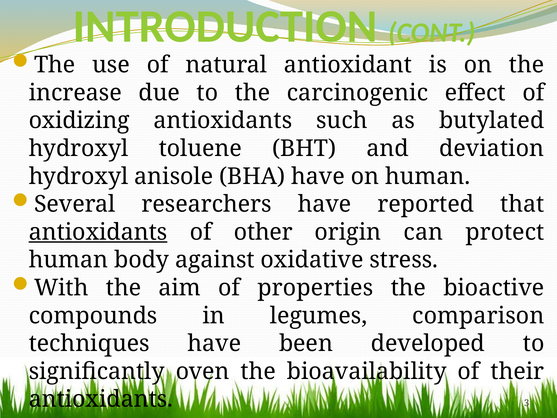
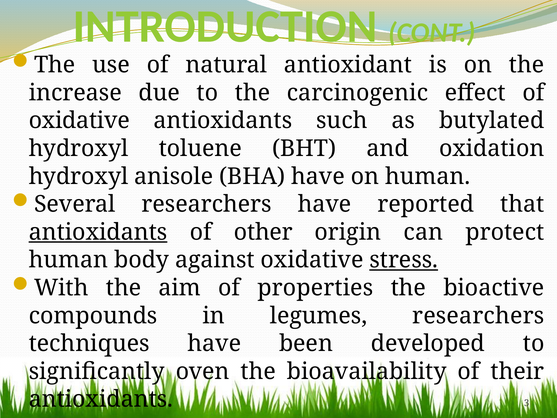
oxidizing at (79, 121): oxidizing -> oxidative
deviation: deviation -> oxidation
stress underline: none -> present
legumes comparison: comparison -> researchers
